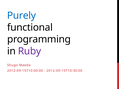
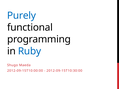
Ruby colour: purple -> blue
